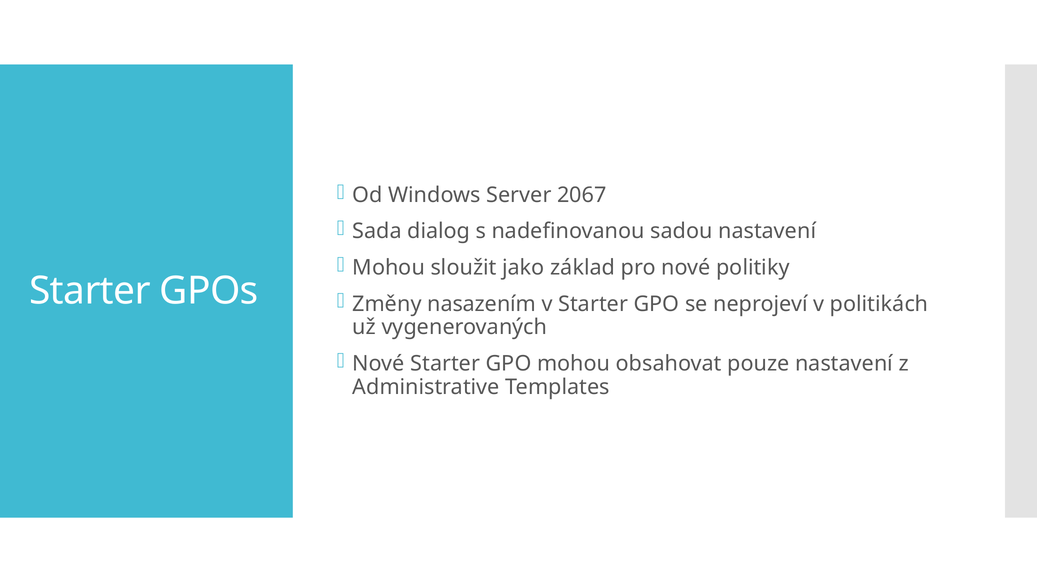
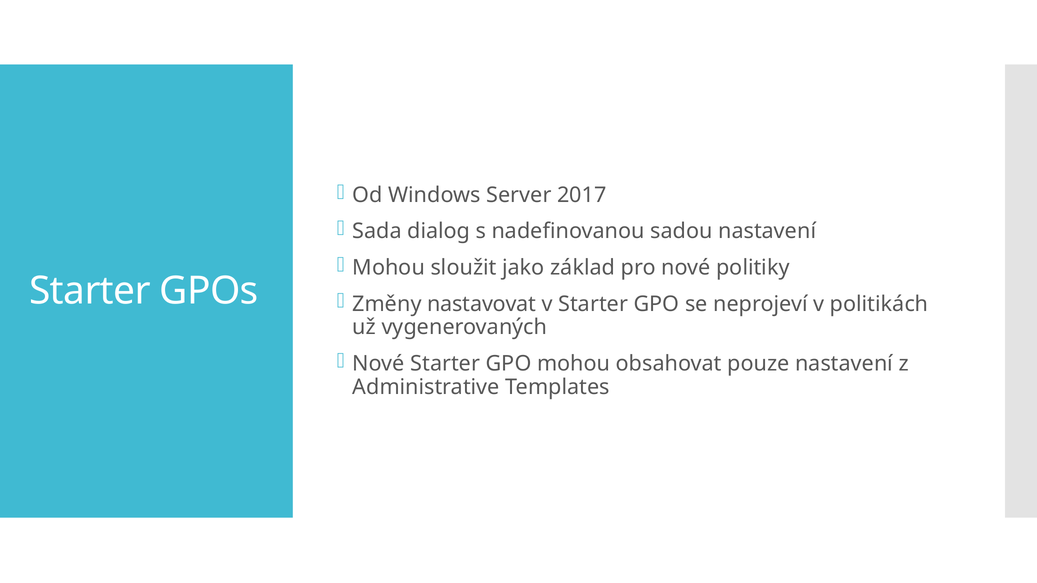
2067: 2067 -> 2017
nasazením: nasazením -> nastavovat
